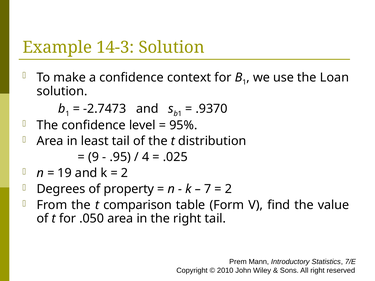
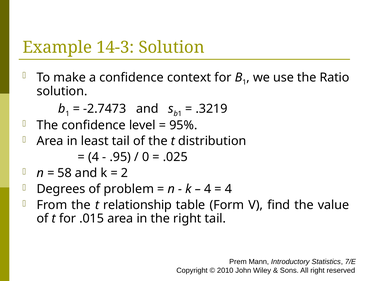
Loan: Loan -> Ratio
.9370: .9370 -> .3219
9 at (94, 157): 9 -> 4
4: 4 -> 0
19: 19 -> 58
property: property -> problem
7 at (208, 189): 7 -> 4
2 at (228, 189): 2 -> 4
comparison: comparison -> relationship
.050: .050 -> .015
